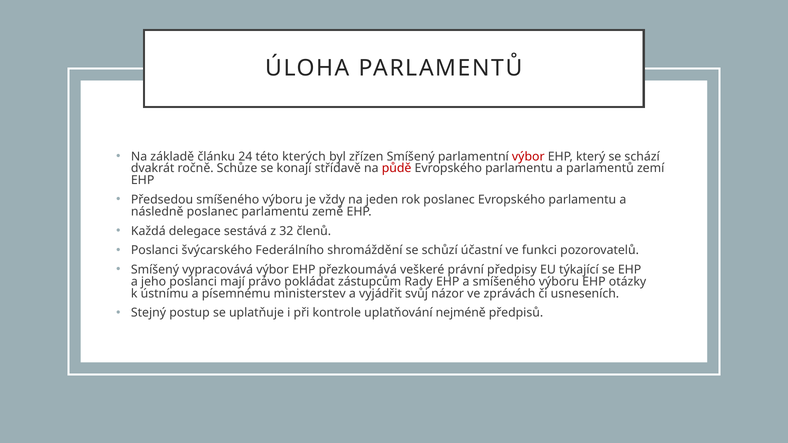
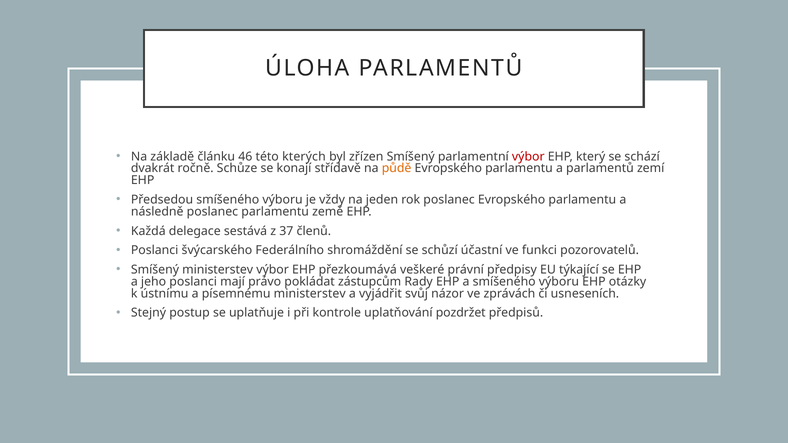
24: 24 -> 46
půdě colour: red -> orange
32: 32 -> 37
Smíšený vypracovává: vypracovává -> ministerstev
nejméně: nejméně -> pozdržet
